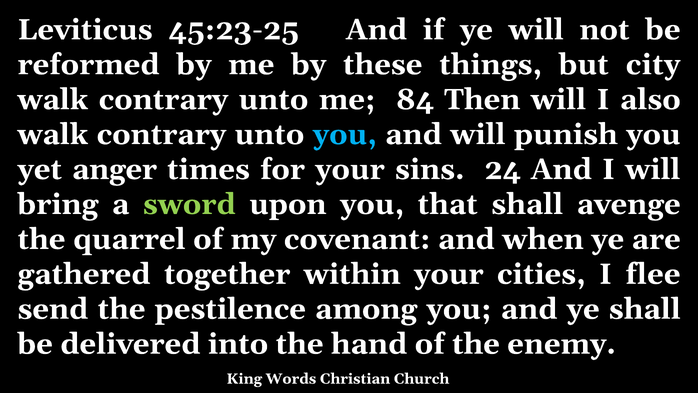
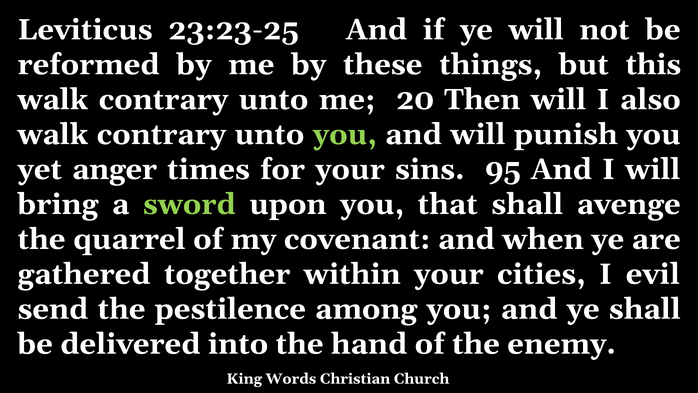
45:23-25: 45:23-25 -> 23:23-25
city: city -> this
84: 84 -> 20
you at (345, 134) colour: light blue -> light green
24: 24 -> 95
flee: flee -> evil
